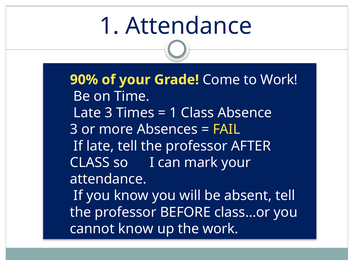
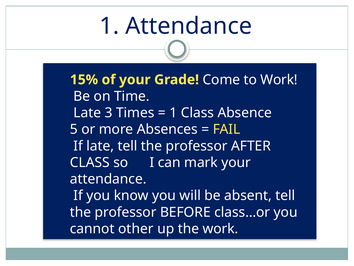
90%: 90% -> 15%
3 at (74, 129): 3 -> 5
cannot know: know -> other
